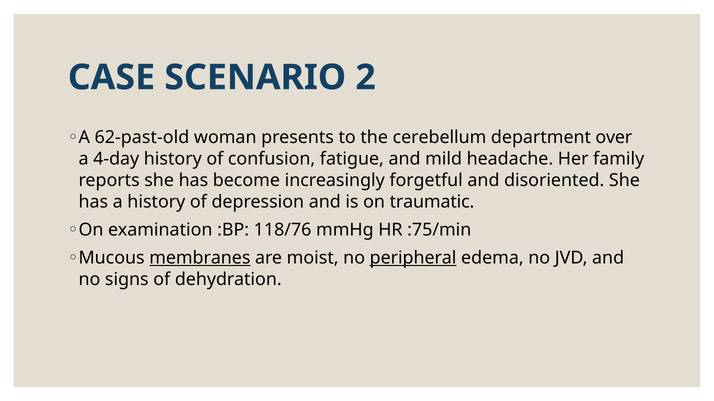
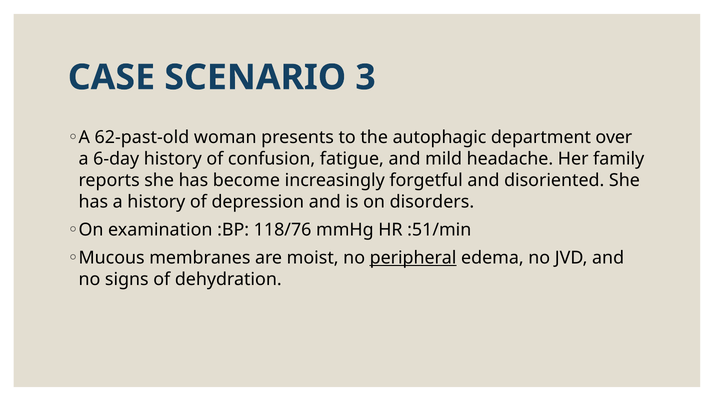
2: 2 -> 3
cerebellum: cerebellum -> autophagic
4-day: 4-day -> 6-day
traumatic: traumatic -> disorders
:75/min: :75/min -> :51/min
membranes underline: present -> none
